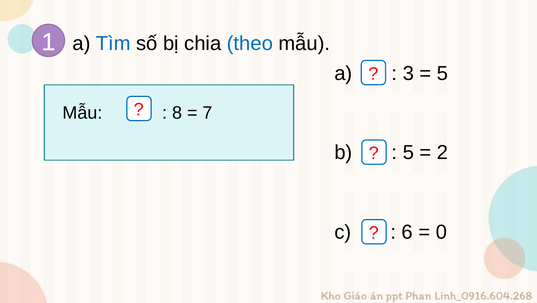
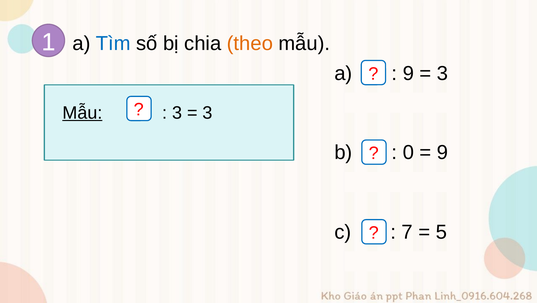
theo colour: blue -> orange
3 at (408, 73): 3 -> 9
5 at (443, 73): 5 -> 3
Mẫu at (82, 113) underline: none -> present
8 at (177, 113): 8 -> 3
7 at (207, 113): 7 -> 3
5 at (408, 152): 5 -> 0
2 at (443, 152): 2 -> 9
6 at (407, 232): 6 -> 7
0 at (441, 232): 0 -> 5
